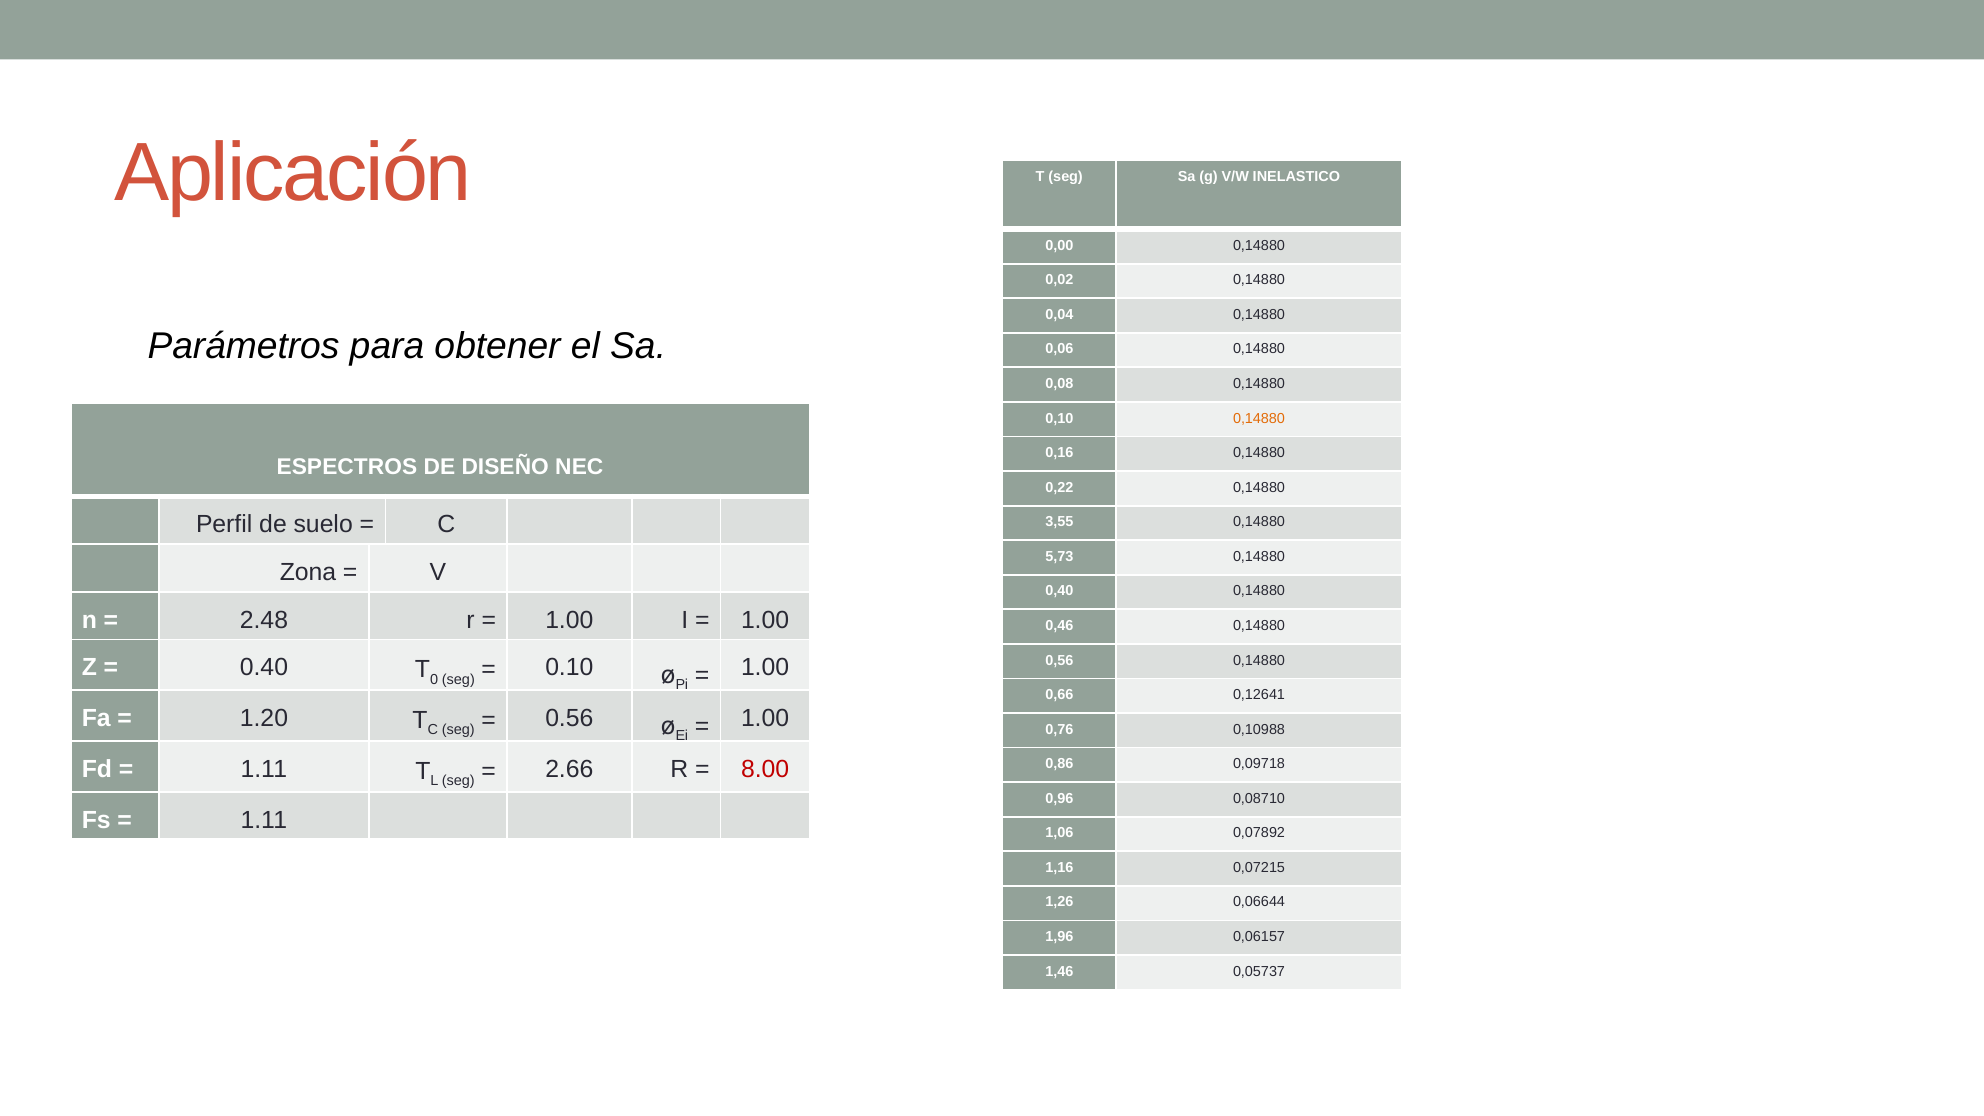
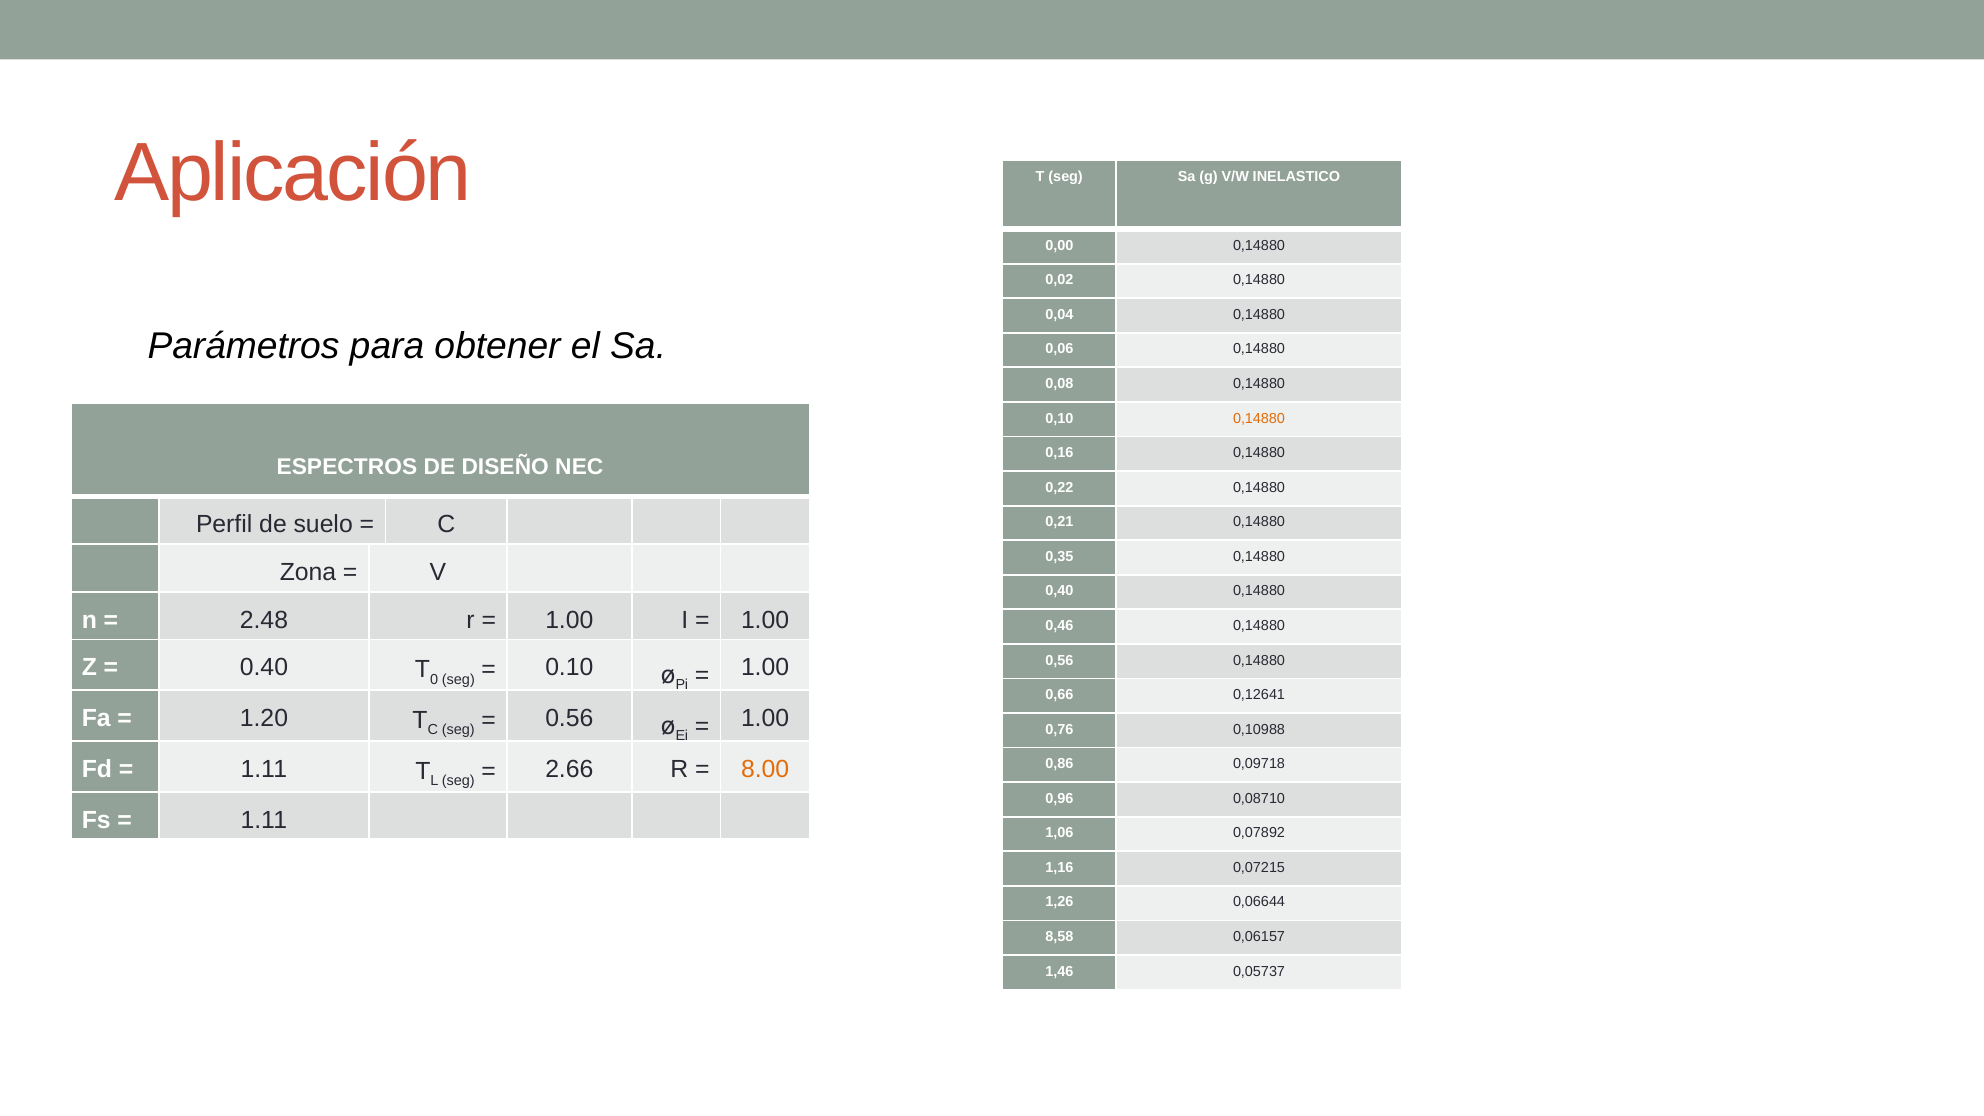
3,55: 3,55 -> 0,21
5,73: 5,73 -> 0,35
8.00 colour: red -> orange
1,96: 1,96 -> 8,58
